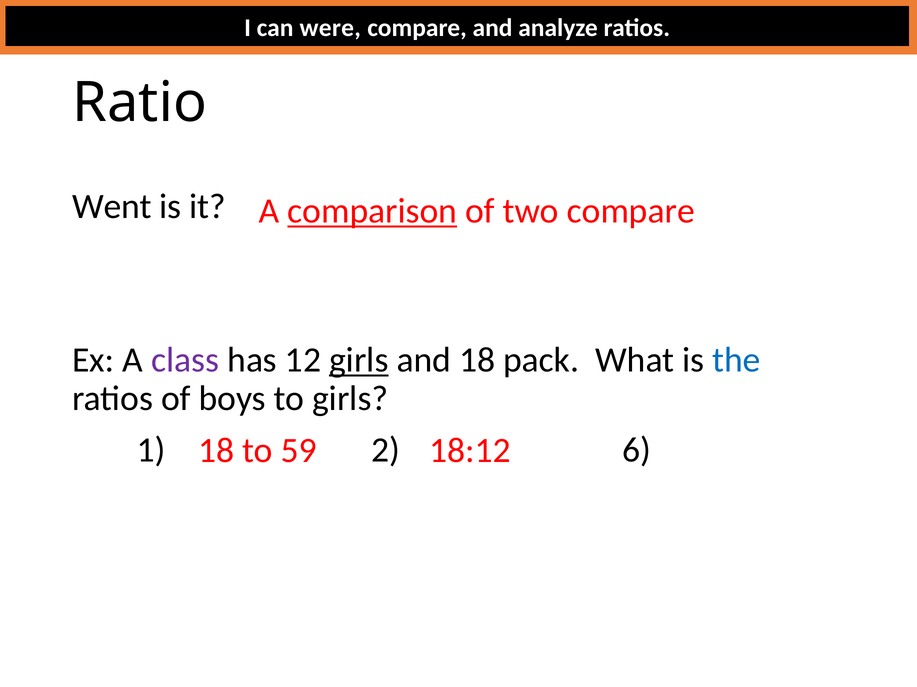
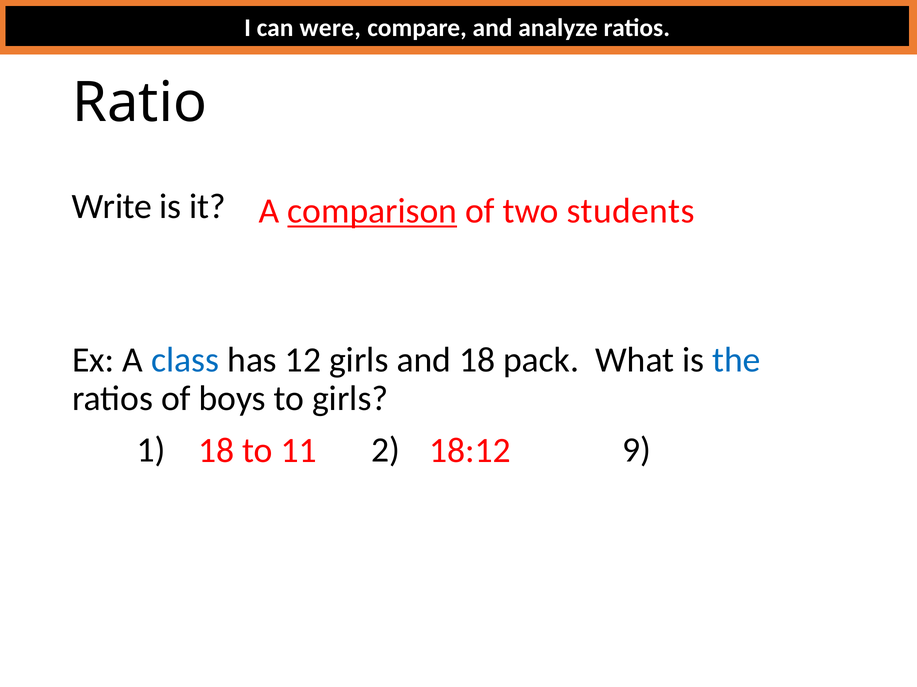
Went: Went -> Write
two compare: compare -> students
class colour: purple -> blue
girls at (359, 361) underline: present -> none
6: 6 -> 9
59: 59 -> 11
